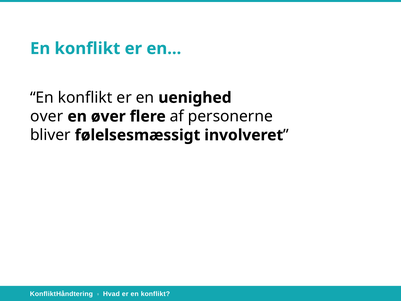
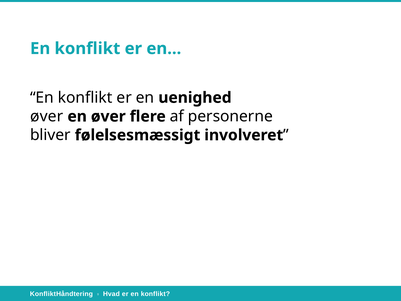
over at (47, 116): over -> øver
